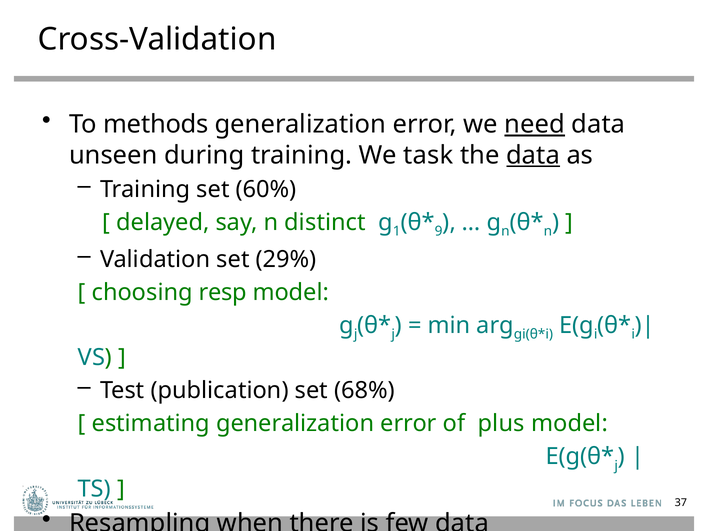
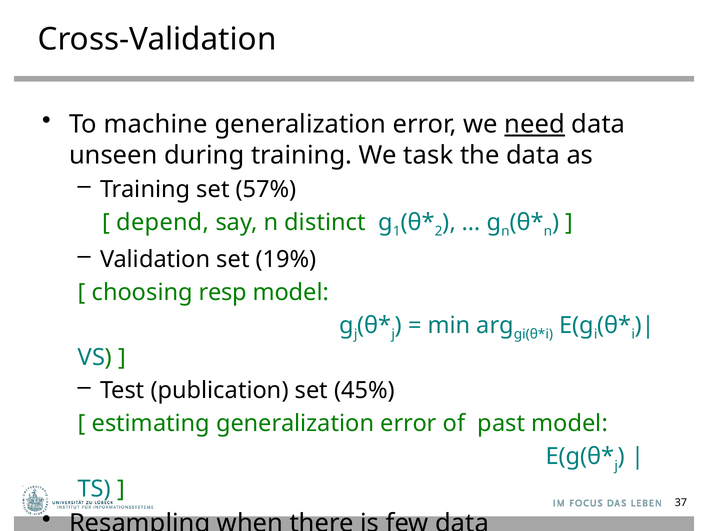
methods: methods -> machine
data at (533, 155) underline: present -> none
60%: 60% -> 57%
delayed: delayed -> depend
9: 9 -> 2
29%: 29% -> 19%
68%: 68% -> 45%
plus: plus -> past
